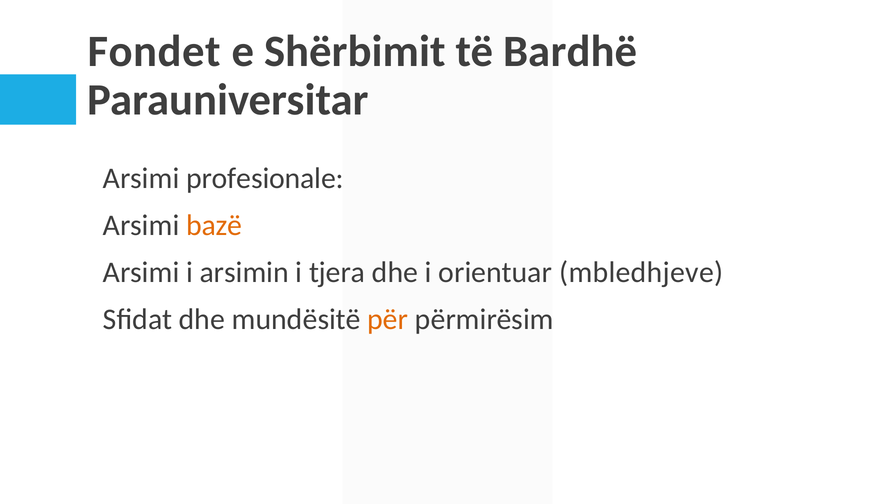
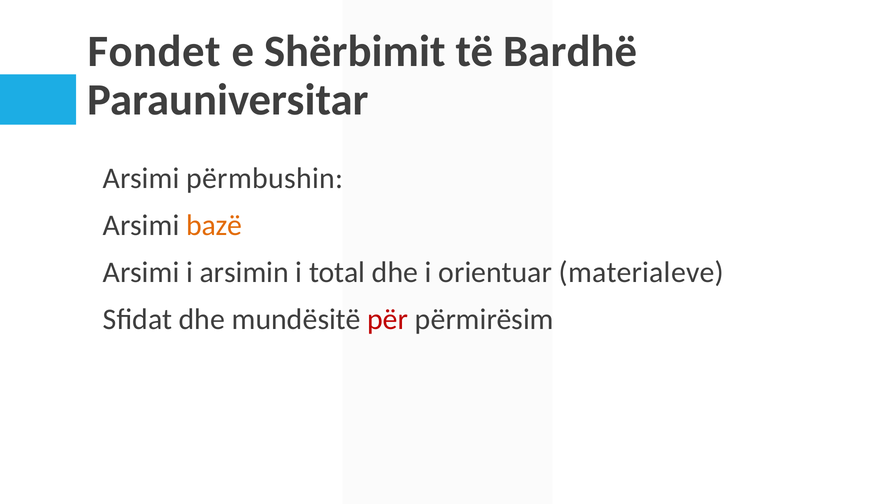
profesionale: profesionale -> përmbushin
tjera: tjera -> total
mbledhjeve: mbledhjeve -> materialeve
për colour: orange -> red
